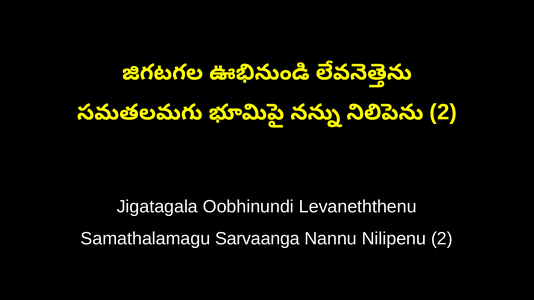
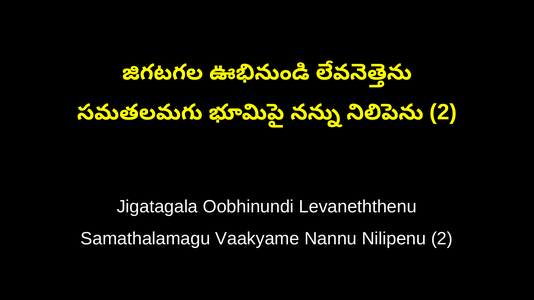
Sarvaanga: Sarvaanga -> Vaakyame
